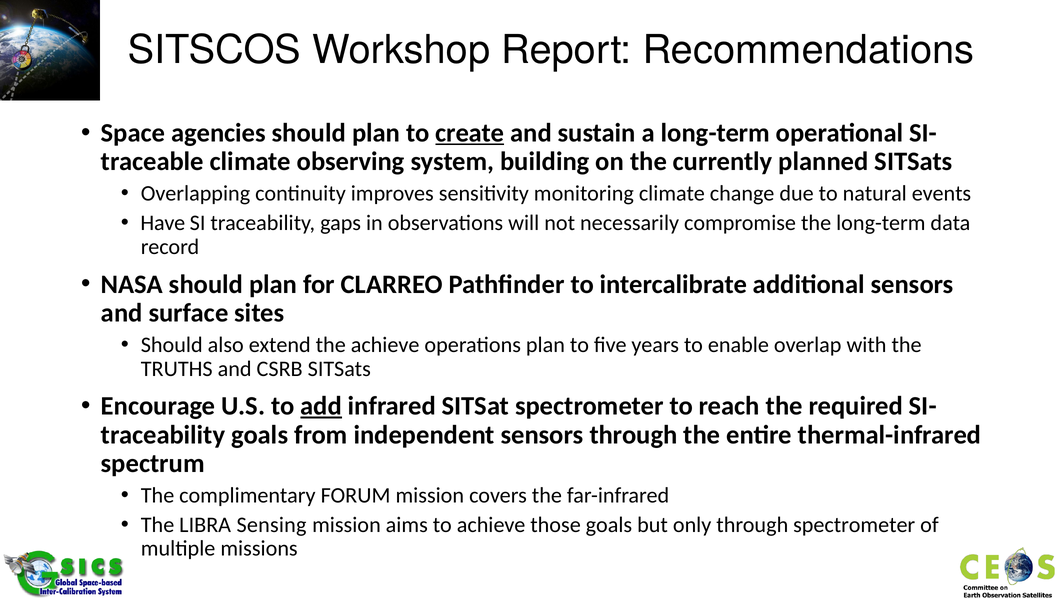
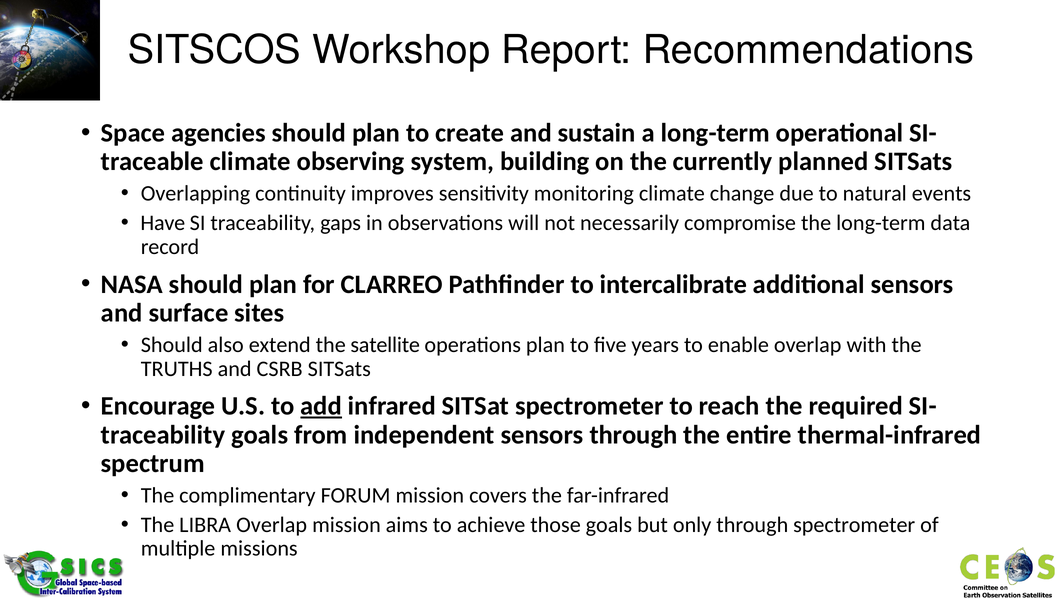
create underline: present -> none
the achieve: achieve -> satellite
LIBRA Sensing: Sensing -> Overlap
